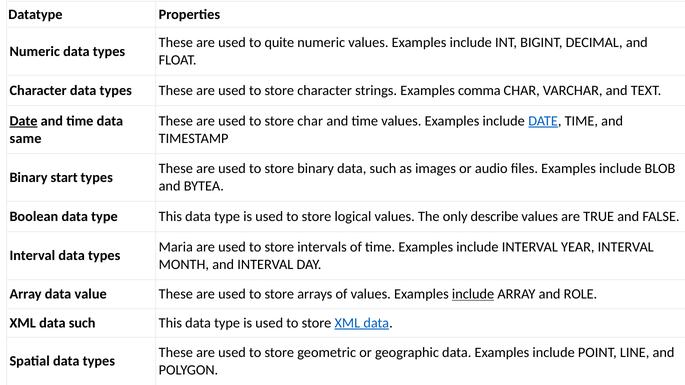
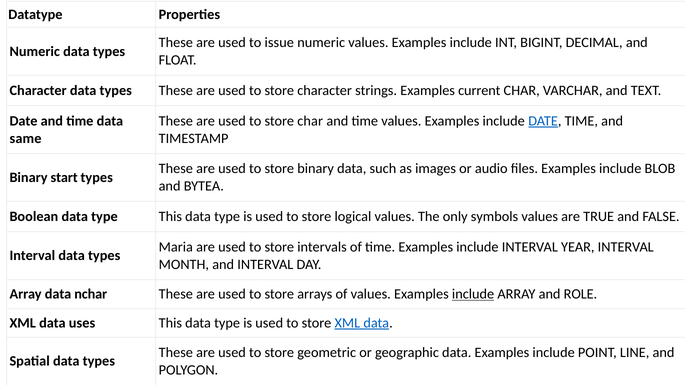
quite: quite -> issue
comma: comma -> current
Date at (24, 121) underline: present -> none
describe: describe -> symbols
value: value -> nchar
XML data such: such -> uses
